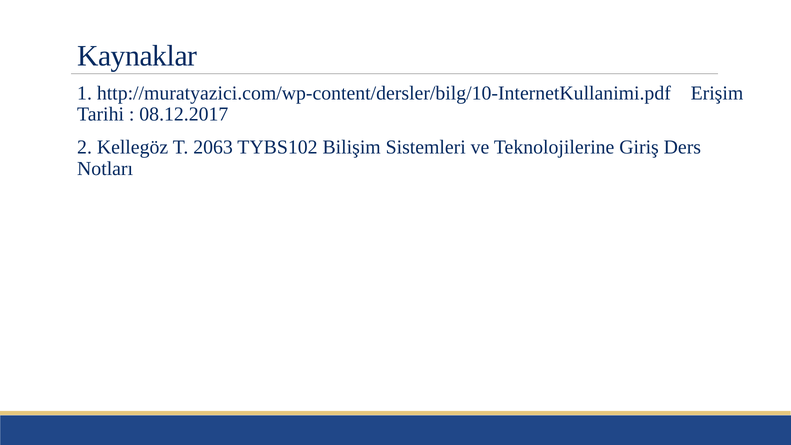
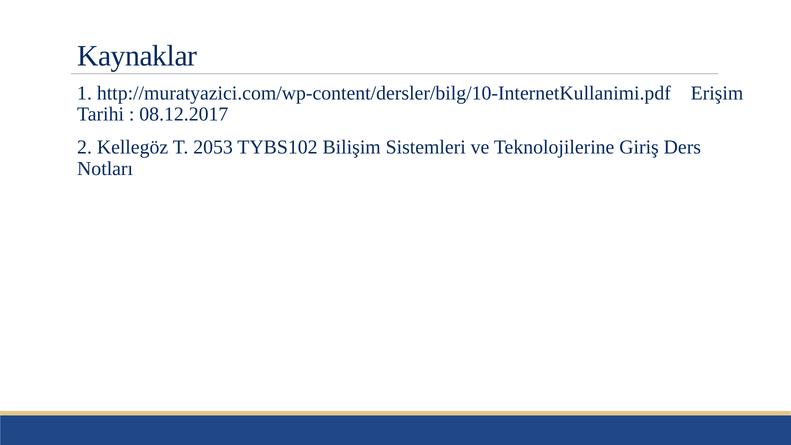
2063: 2063 -> 2053
